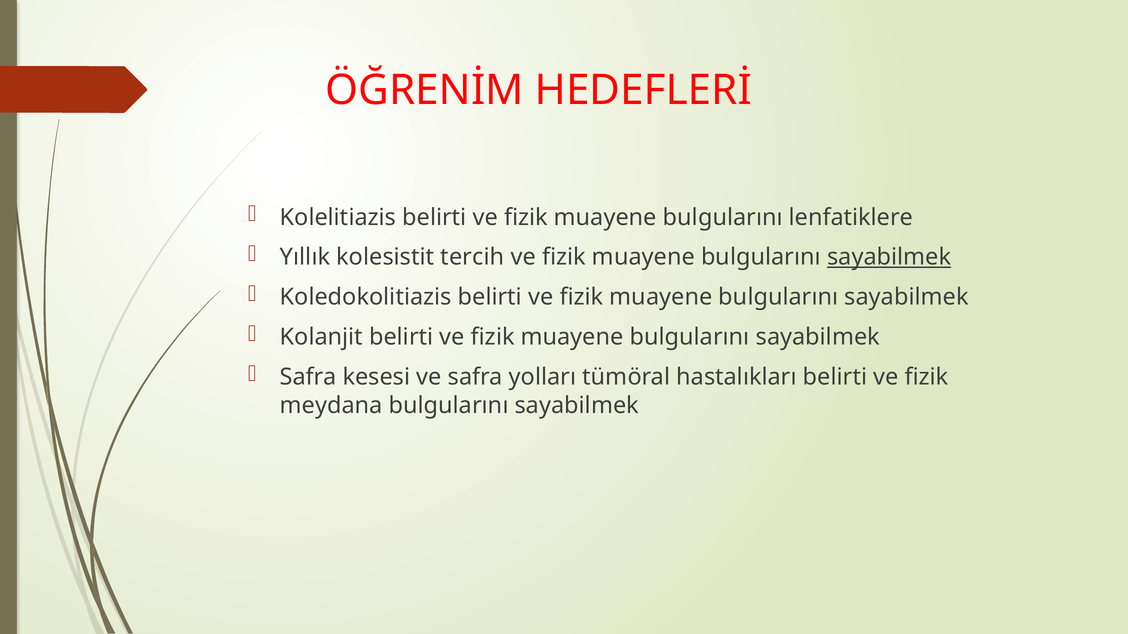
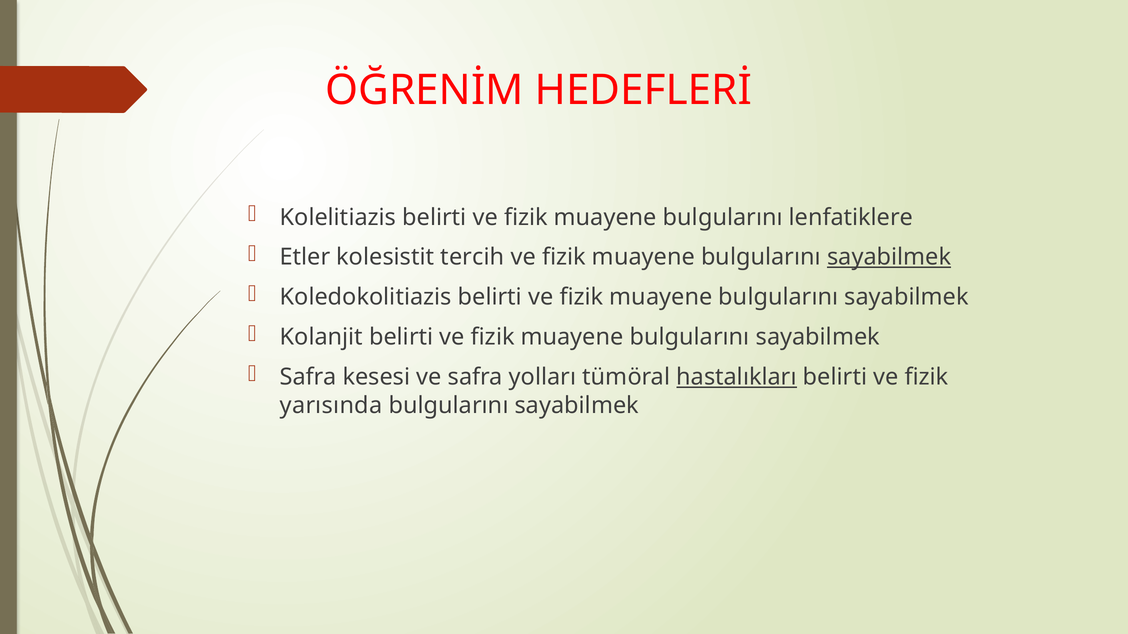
Yıllık: Yıllık -> Etler
hastalıkları underline: none -> present
meydana: meydana -> yarısında
